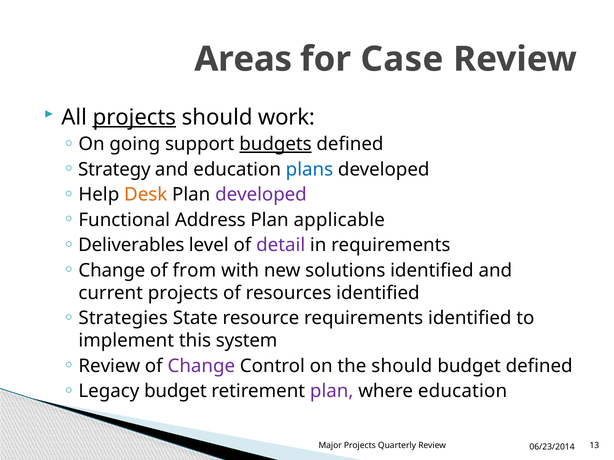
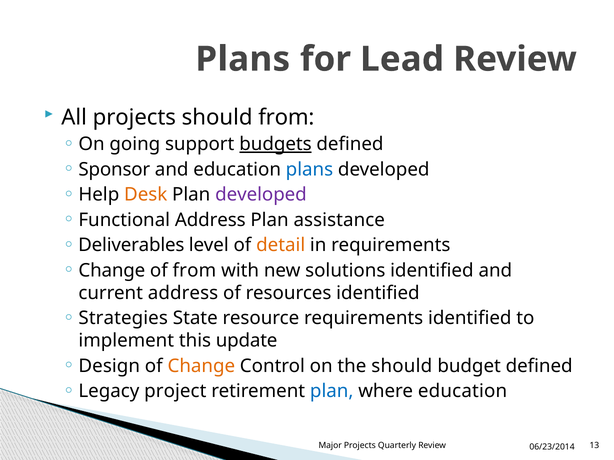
Areas at (243, 59): Areas -> Plans
Case: Case -> Lead
projects at (134, 117) underline: present -> none
should work: work -> from
Strategy: Strategy -> Sponsor
applicable: applicable -> assistance
detail colour: purple -> orange
current projects: projects -> address
system: system -> update
Review at (109, 366): Review -> Design
Change at (201, 366) colour: purple -> orange
Legacy budget: budget -> project
plan at (332, 392) colour: purple -> blue
